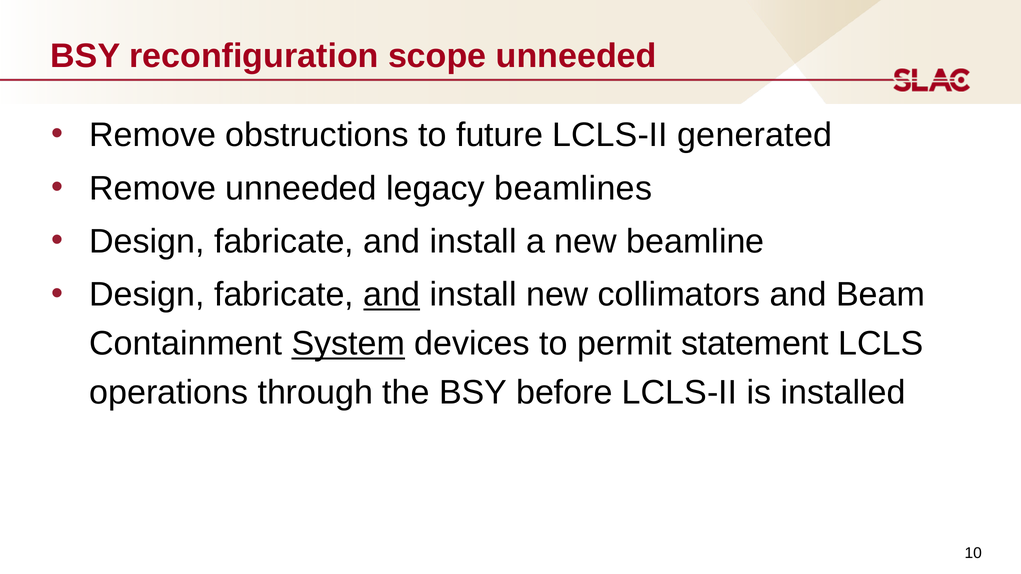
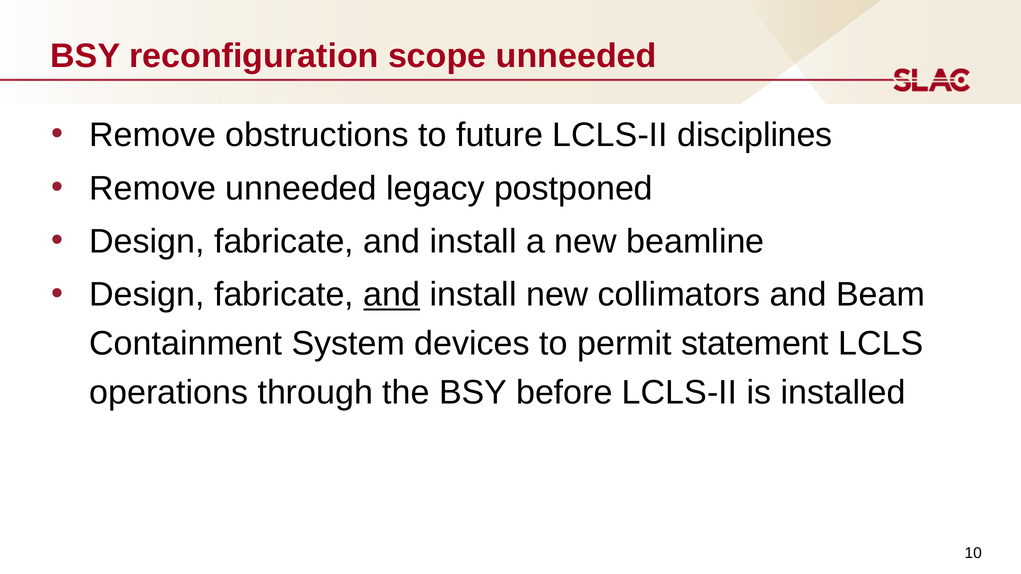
generated: generated -> disciplines
beamlines: beamlines -> postponed
System underline: present -> none
